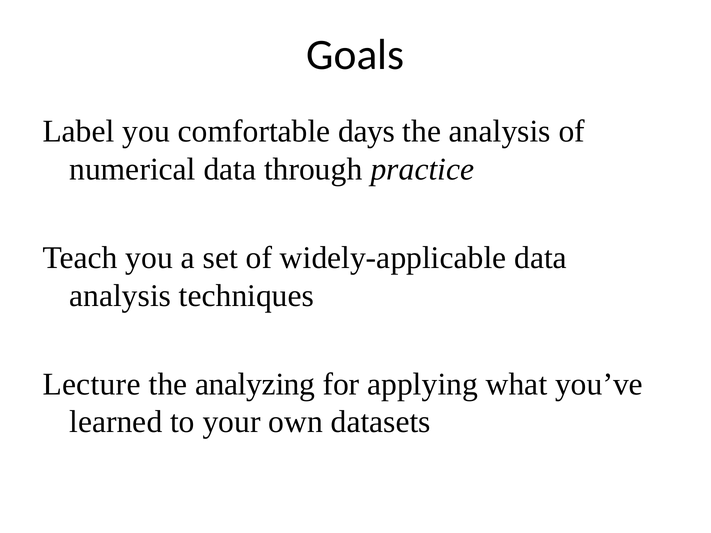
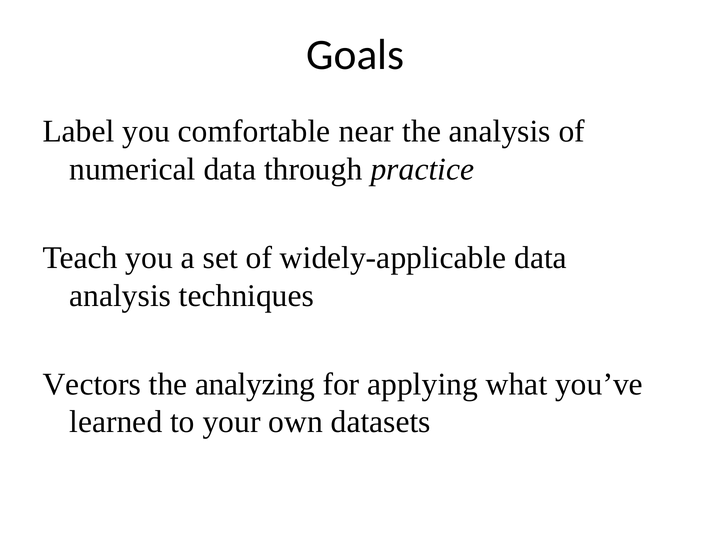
days: days -> near
Lecture: Lecture -> Vectors
